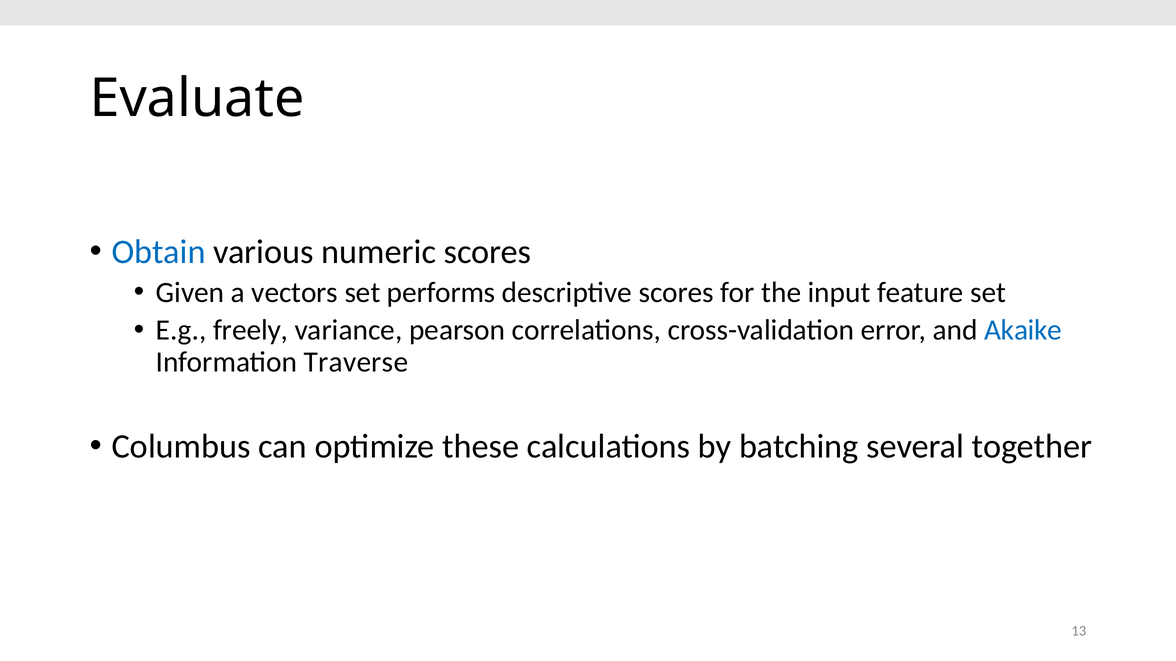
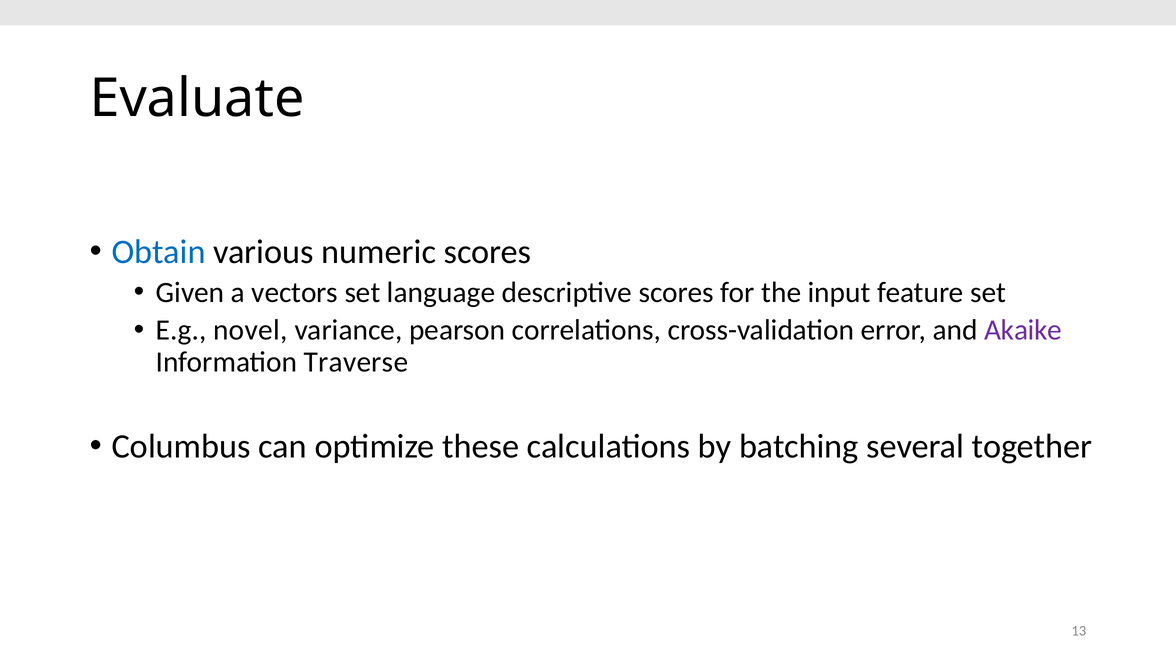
performs: performs -> language
freely: freely -> novel
Akaike colour: blue -> purple
